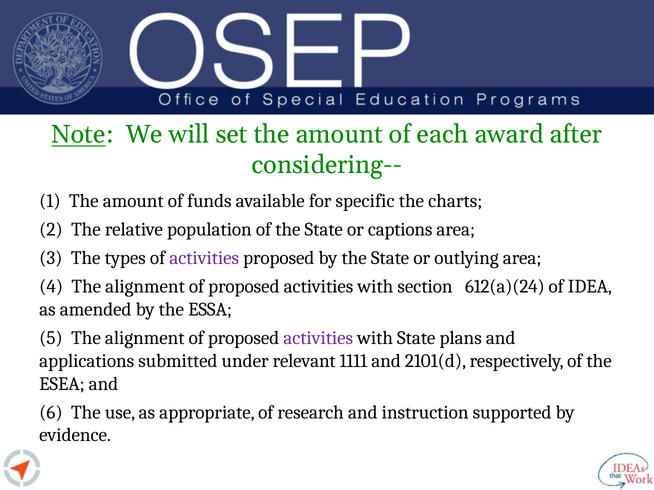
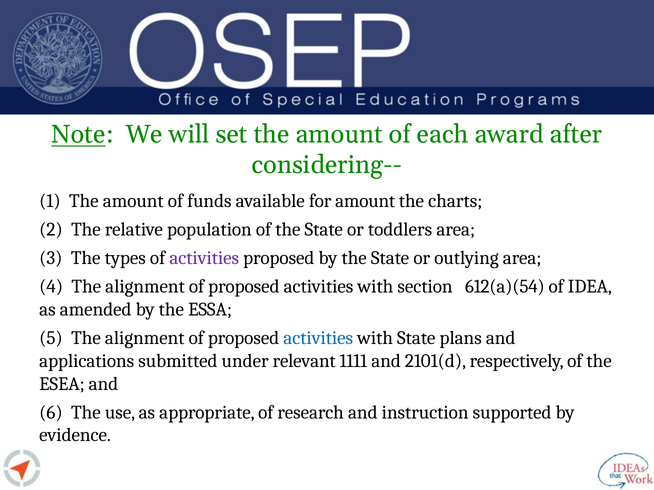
for specific: specific -> amount
captions: captions -> toddlers
612(a)(24: 612(a)(24 -> 612(a)(54
activities at (318, 338) colour: purple -> blue
